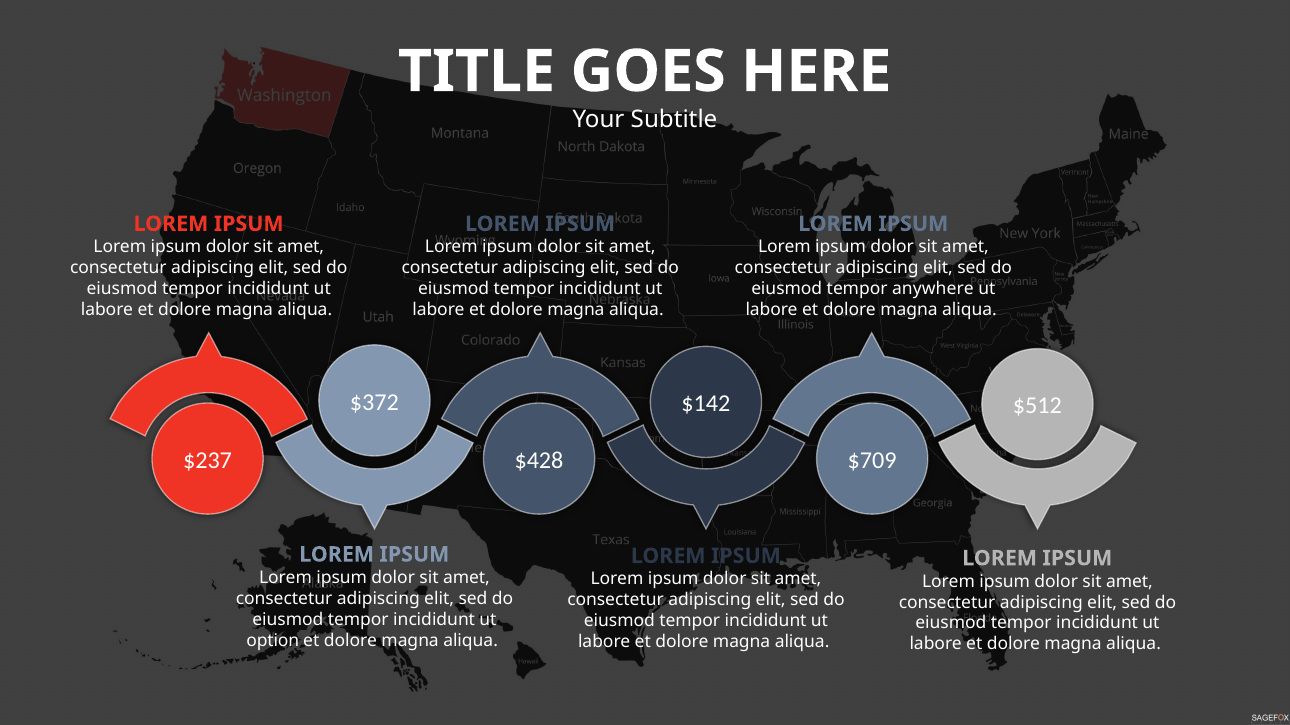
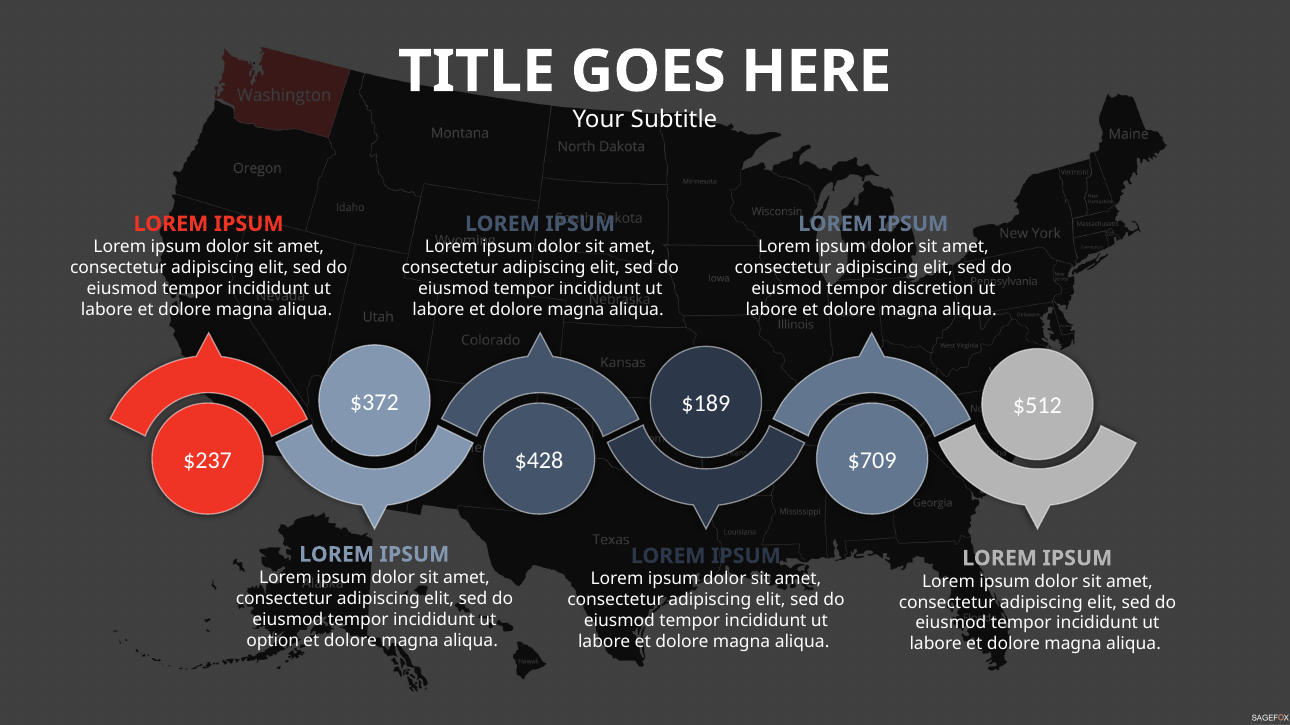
anywhere: anywhere -> discretion
$142: $142 -> $189
